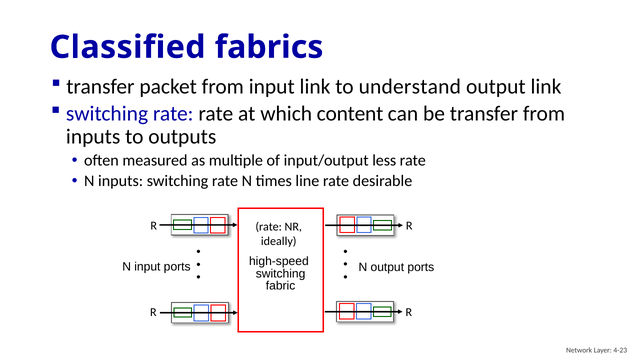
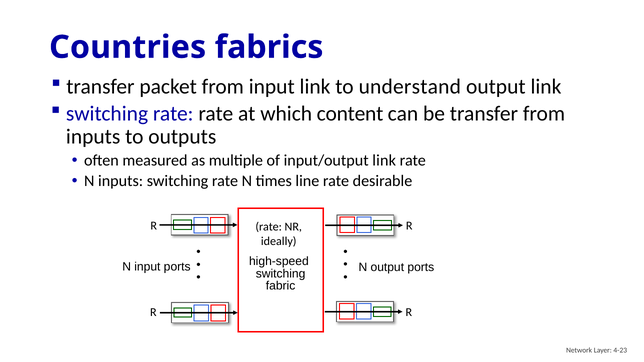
Classified: Classified -> Countries
input/output less: less -> link
